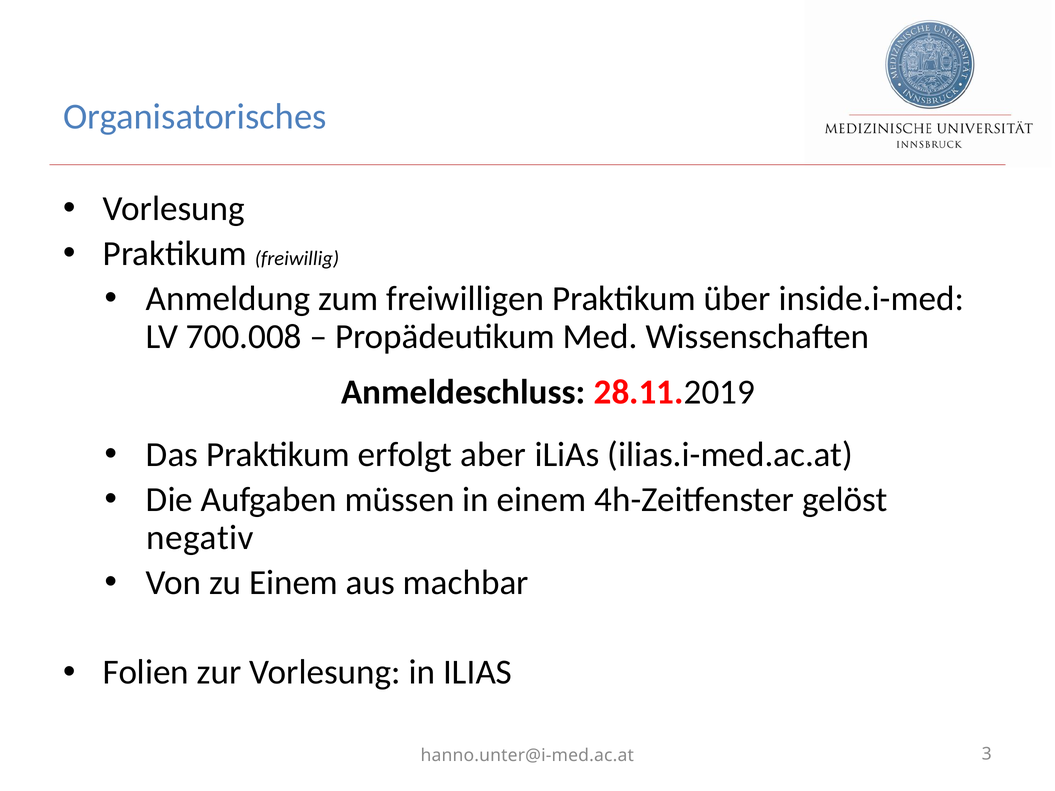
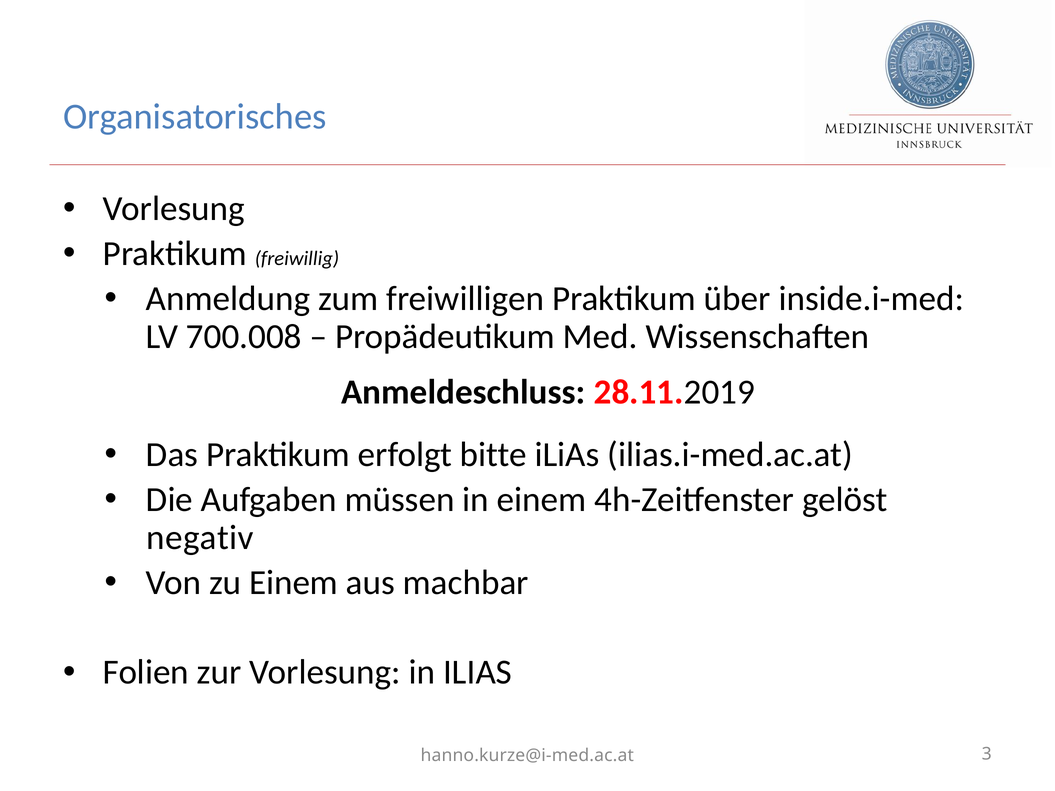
aber: aber -> bitte
hanno.unter@i-med.ac.at: hanno.unter@i-med.ac.at -> hanno.kurze@i-med.ac.at
